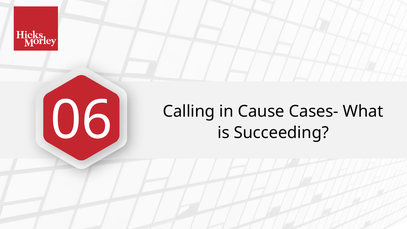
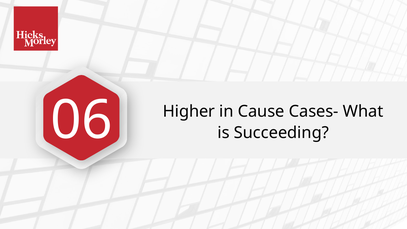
Calling: Calling -> Higher
